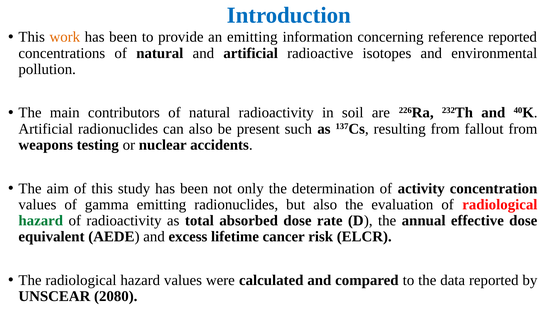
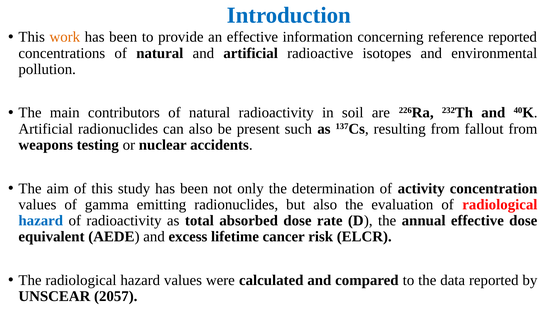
an emitting: emitting -> effective
hazard at (41, 220) colour: green -> blue
2080: 2080 -> 2057
